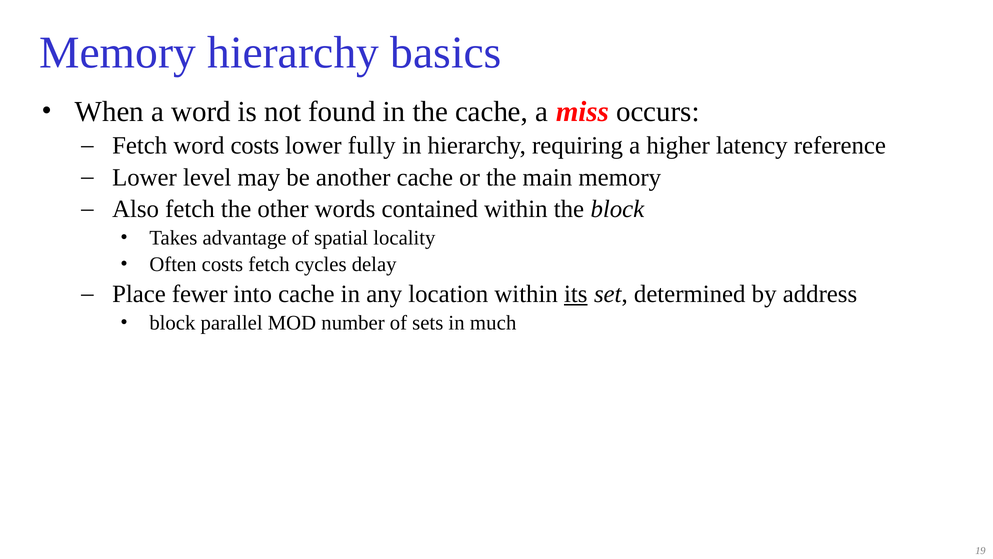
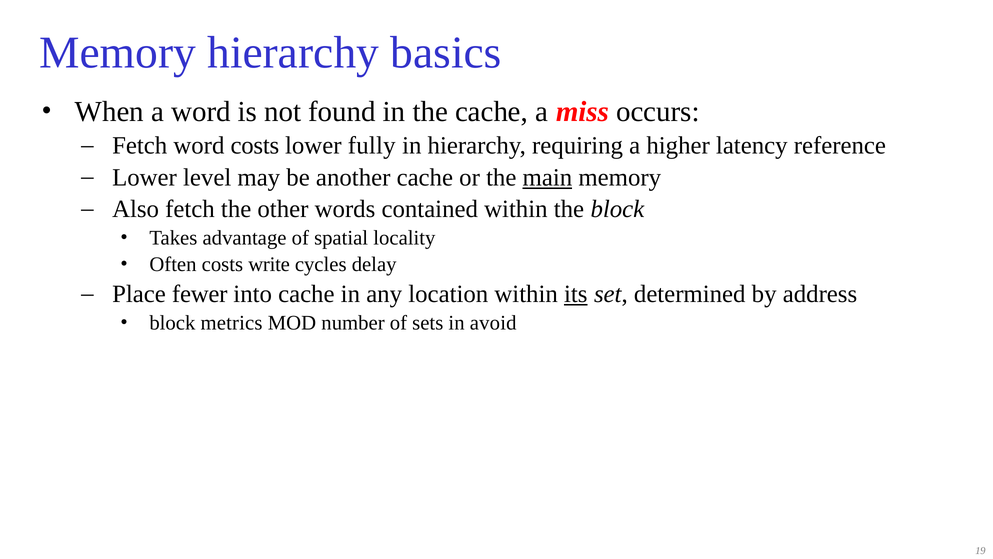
main underline: none -> present
costs fetch: fetch -> write
parallel: parallel -> metrics
much: much -> avoid
